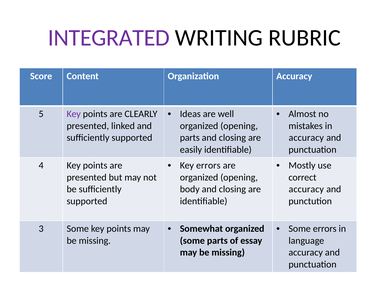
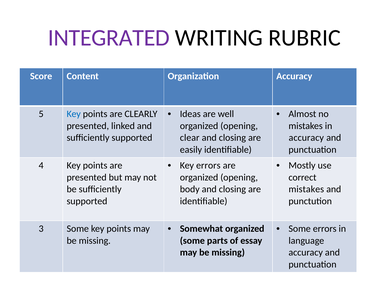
Key at (74, 114) colour: purple -> blue
parts at (190, 138): parts -> clear
accuracy at (306, 189): accuracy -> mistakes
